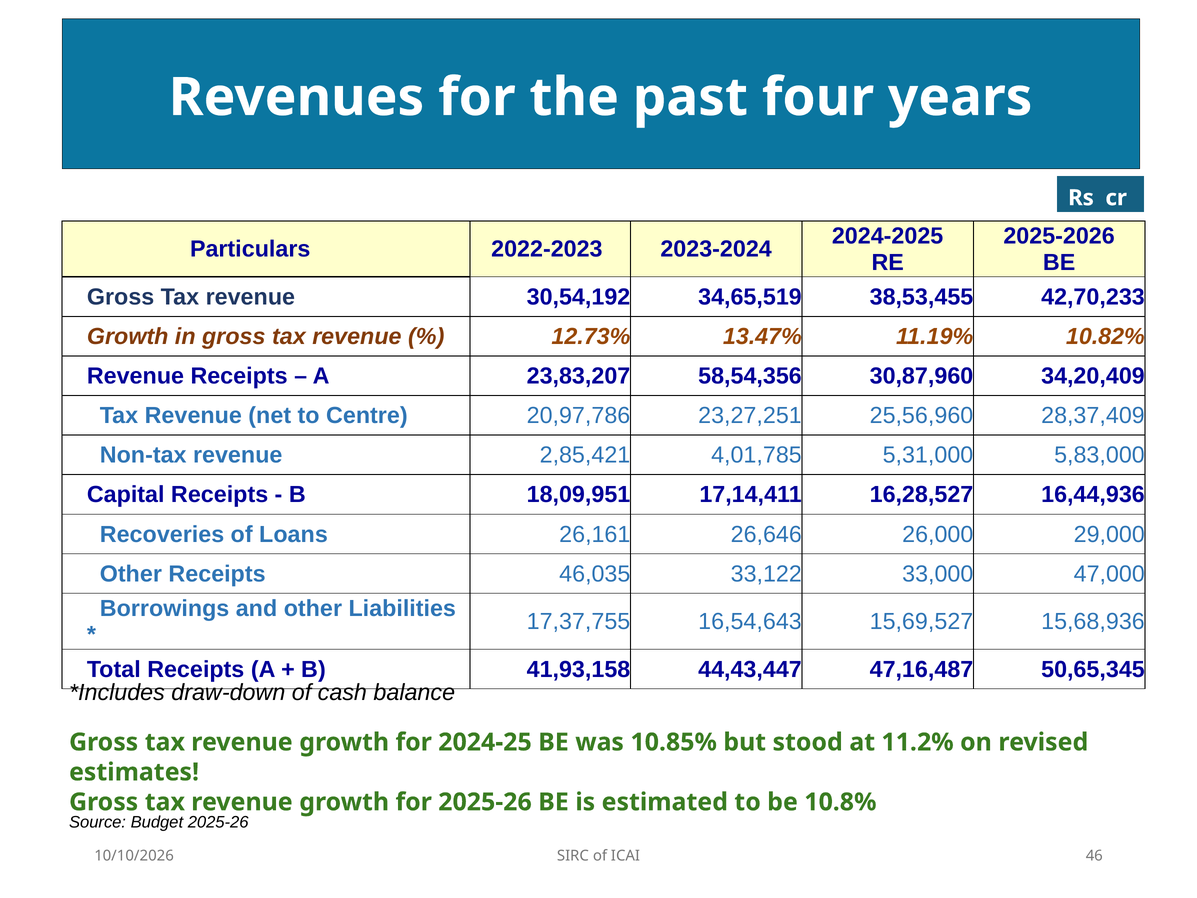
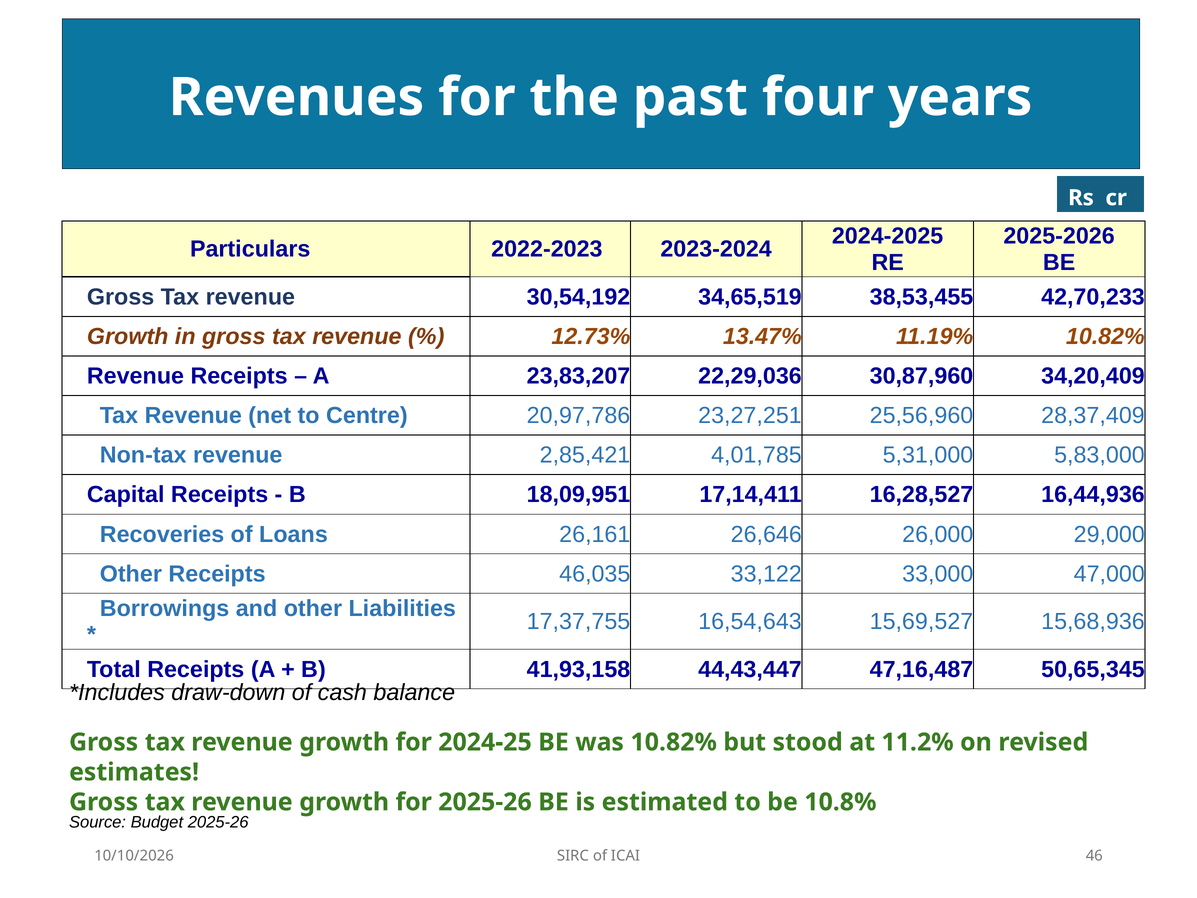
58,54,356: 58,54,356 -> 22,29,036
was 10.85%: 10.85% -> 10.82%
